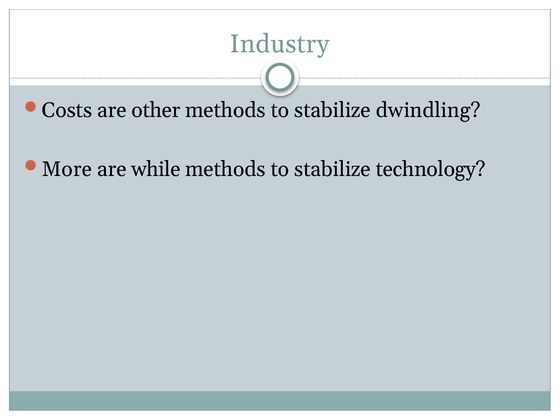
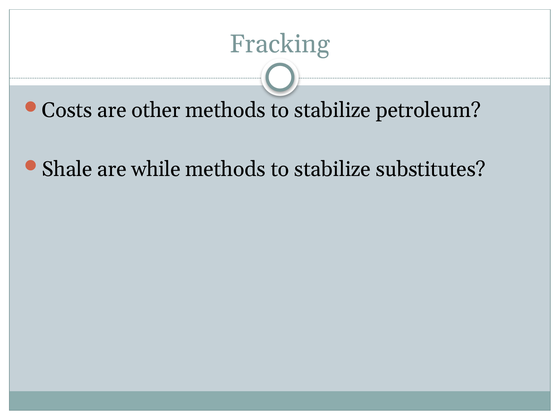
Industry: Industry -> Fracking
dwindling: dwindling -> petroleum
More: More -> Shale
technology: technology -> substitutes
